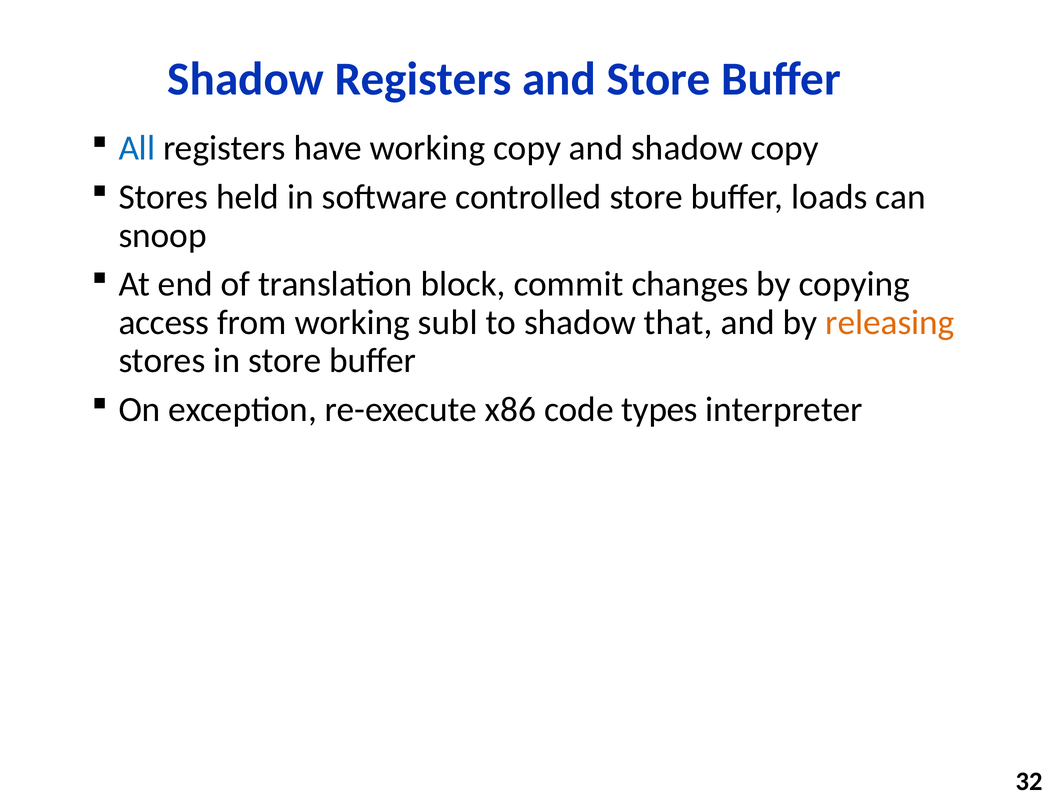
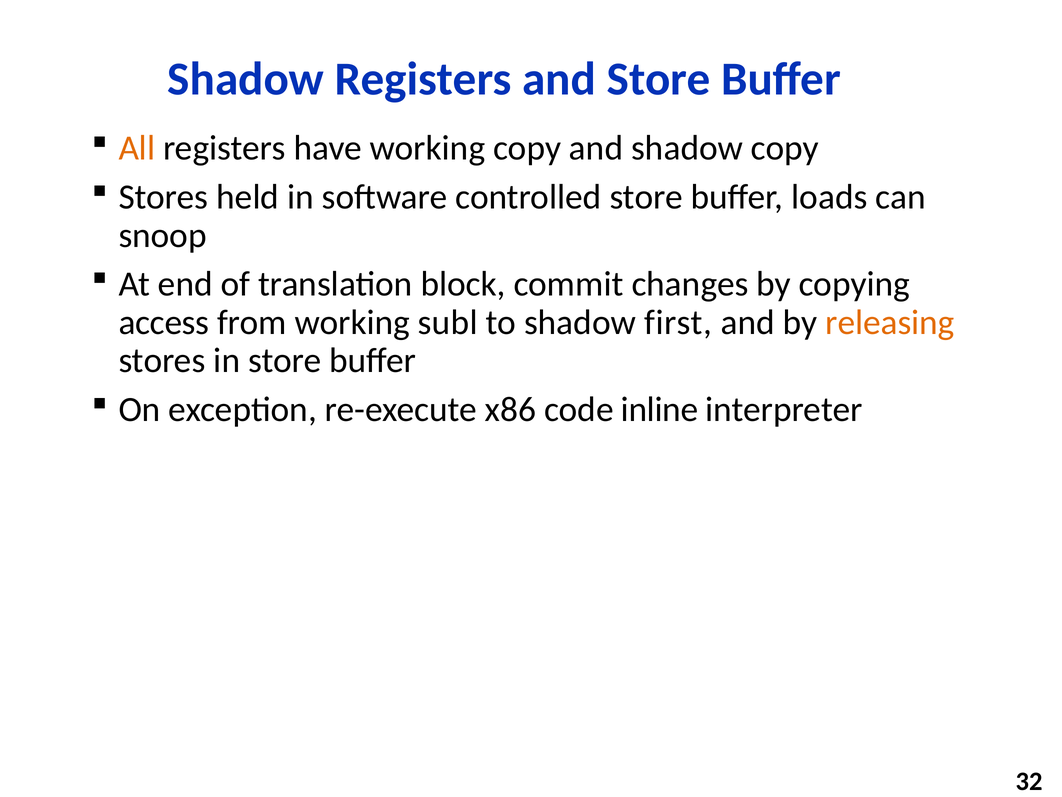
All colour: blue -> orange
that: that -> first
types: types -> inline
